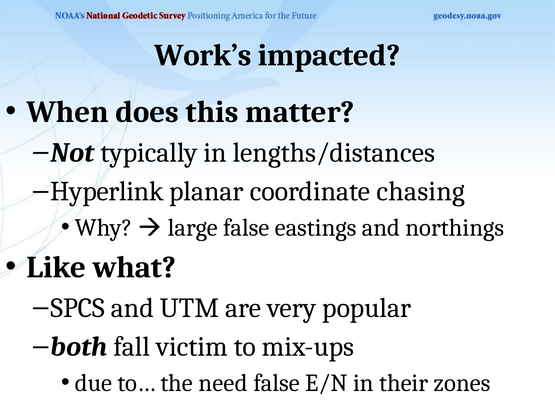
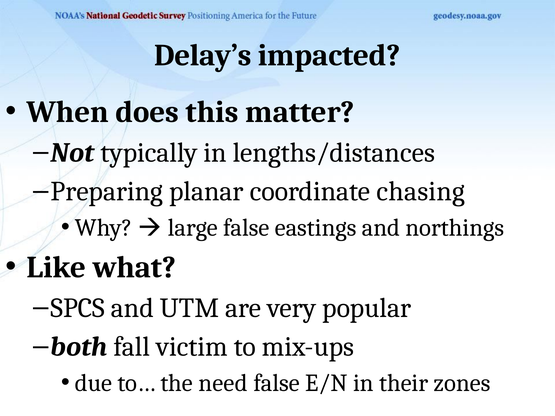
Work’s: Work’s -> Delay’s
Hyperlink: Hyperlink -> Preparing
